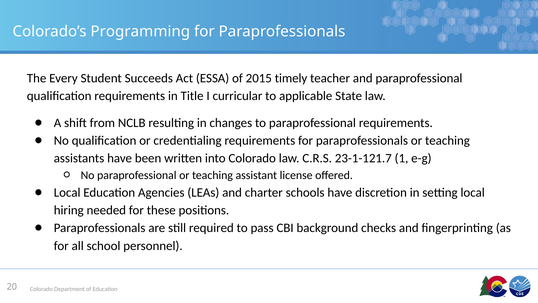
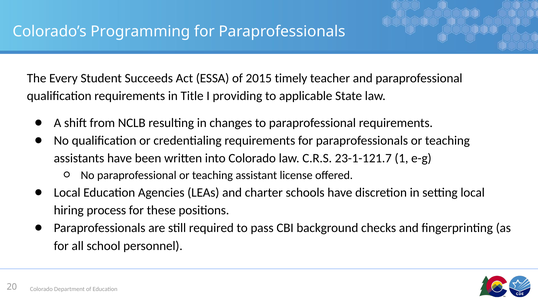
curricular: curricular -> providing
needed: needed -> process
